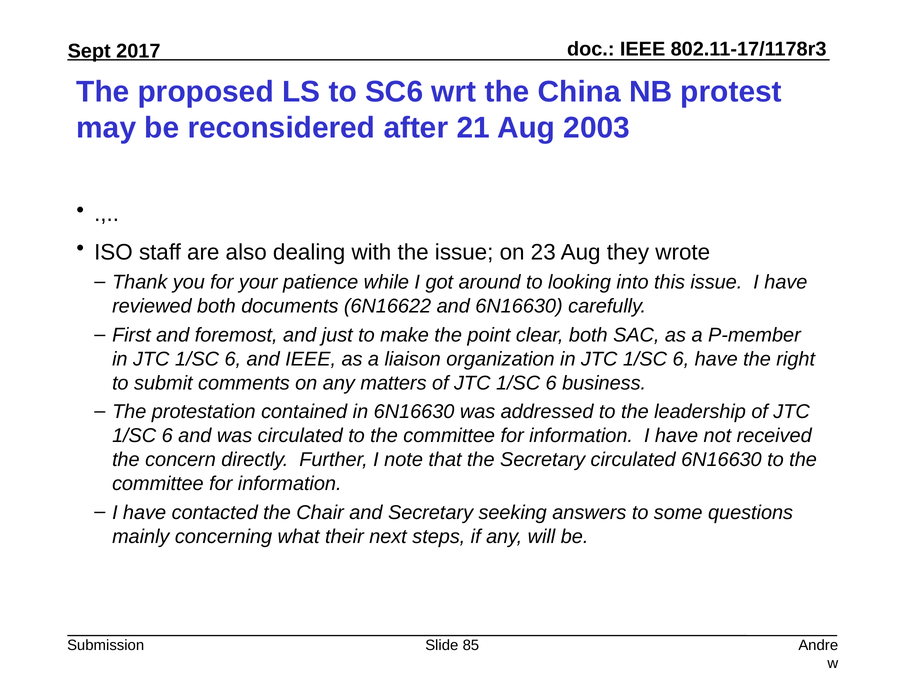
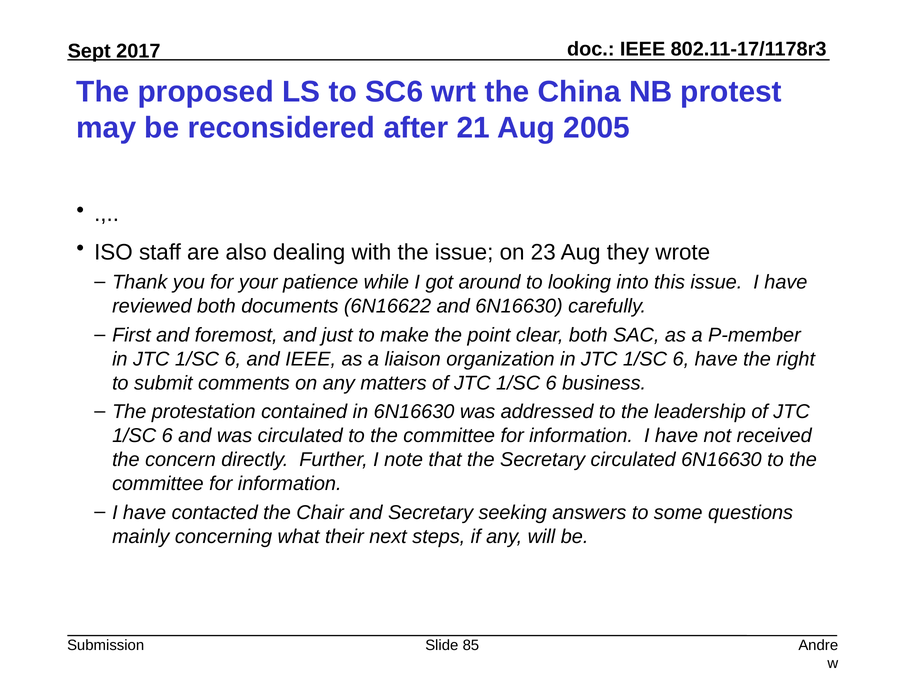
2003: 2003 -> 2005
